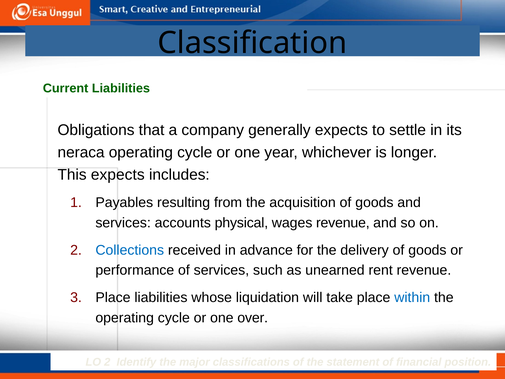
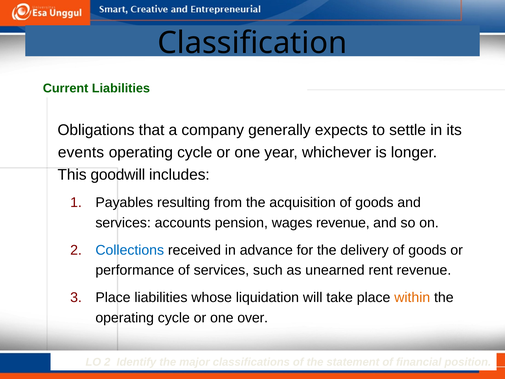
neraca: neraca -> events
This expects: expects -> goodwill
physical: physical -> pension
within colour: blue -> orange
